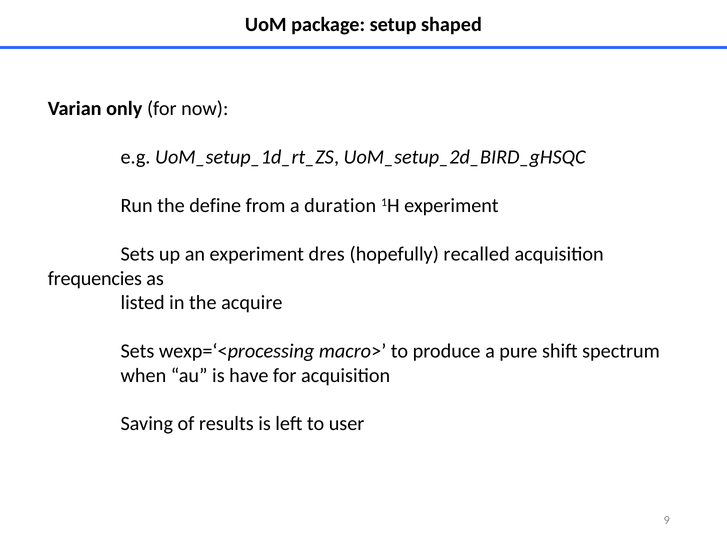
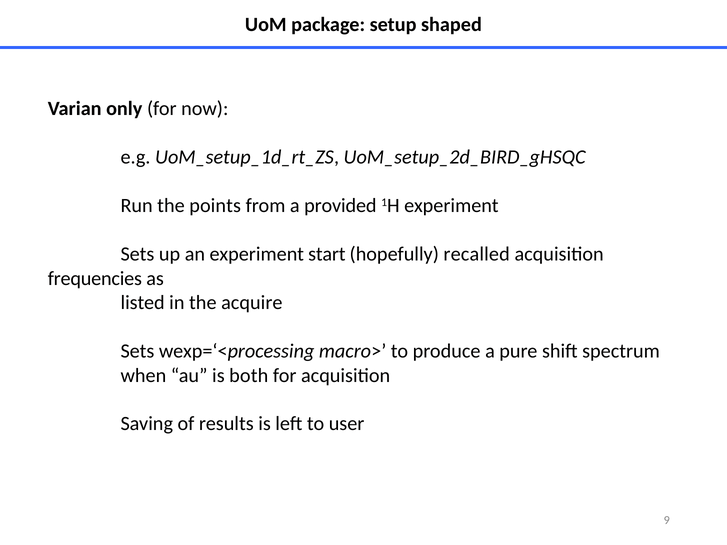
define: define -> points
duration: duration -> provided
dres: dres -> start
have: have -> both
